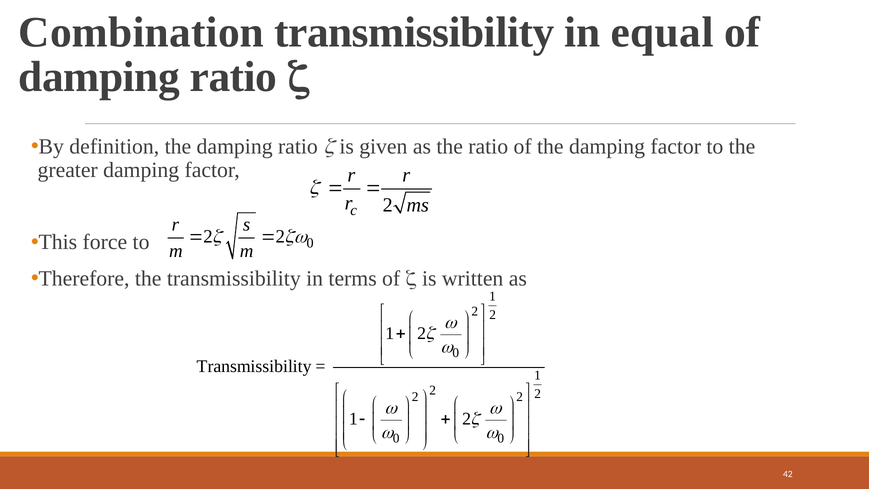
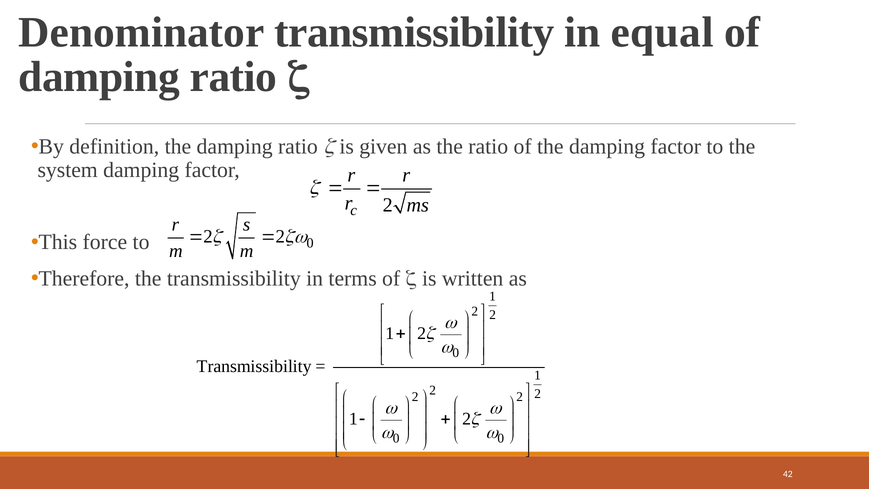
Combination: Combination -> Denominator
greater: greater -> system
